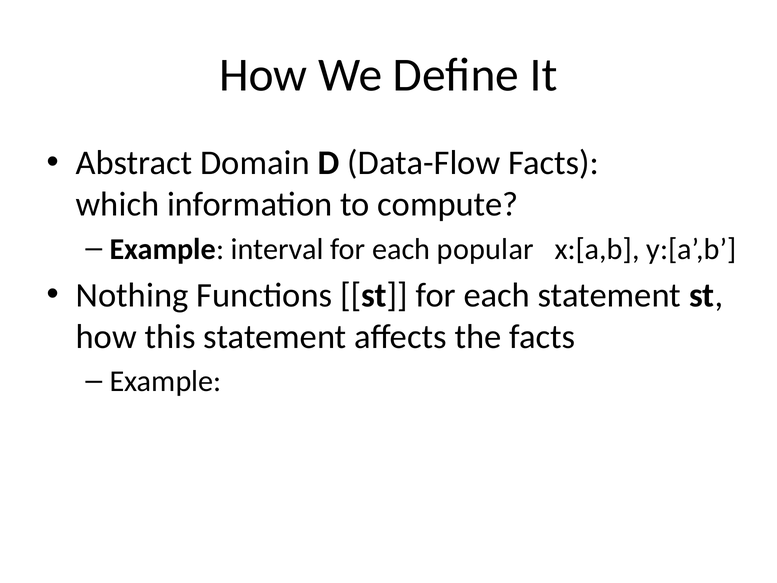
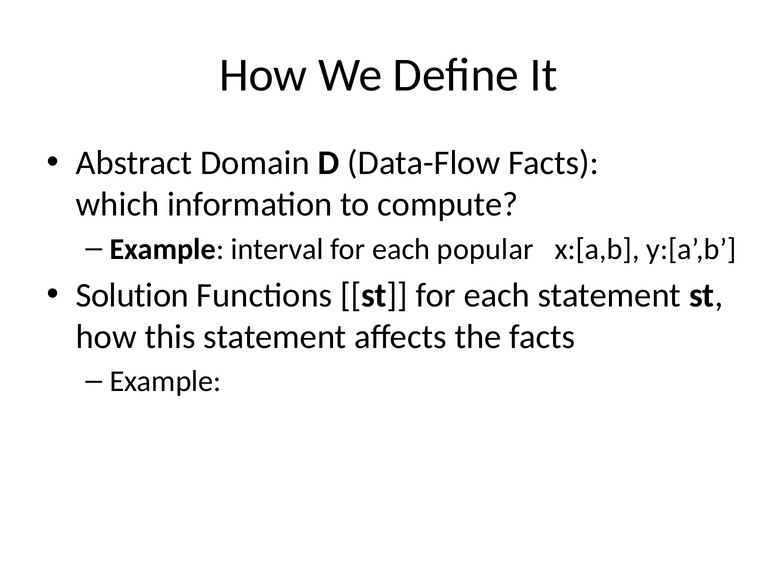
Nothing: Nothing -> Solution
